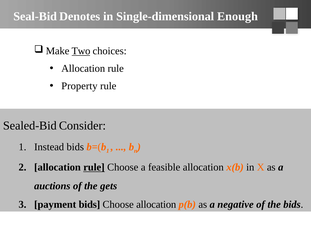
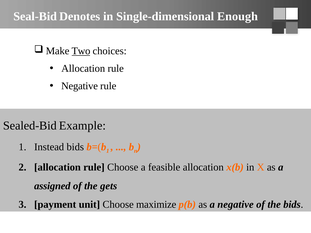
Property at (79, 86): Property -> Negative
Consider: Consider -> Example
rule at (94, 167) underline: present -> none
auctions: auctions -> assigned
payment bids: bids -> unit
Choose allocation: allocation -> maximize
